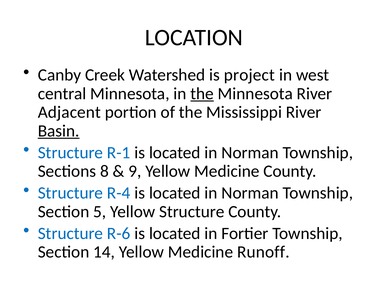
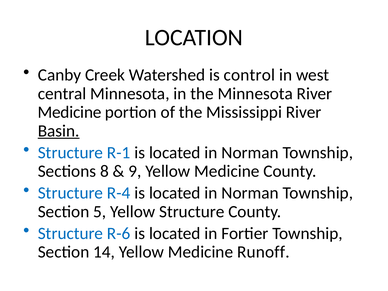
project: project -> control
the at (202, 94) underline: present -> none
Adjacent at (69, 112): Adjacent -> Medicine
